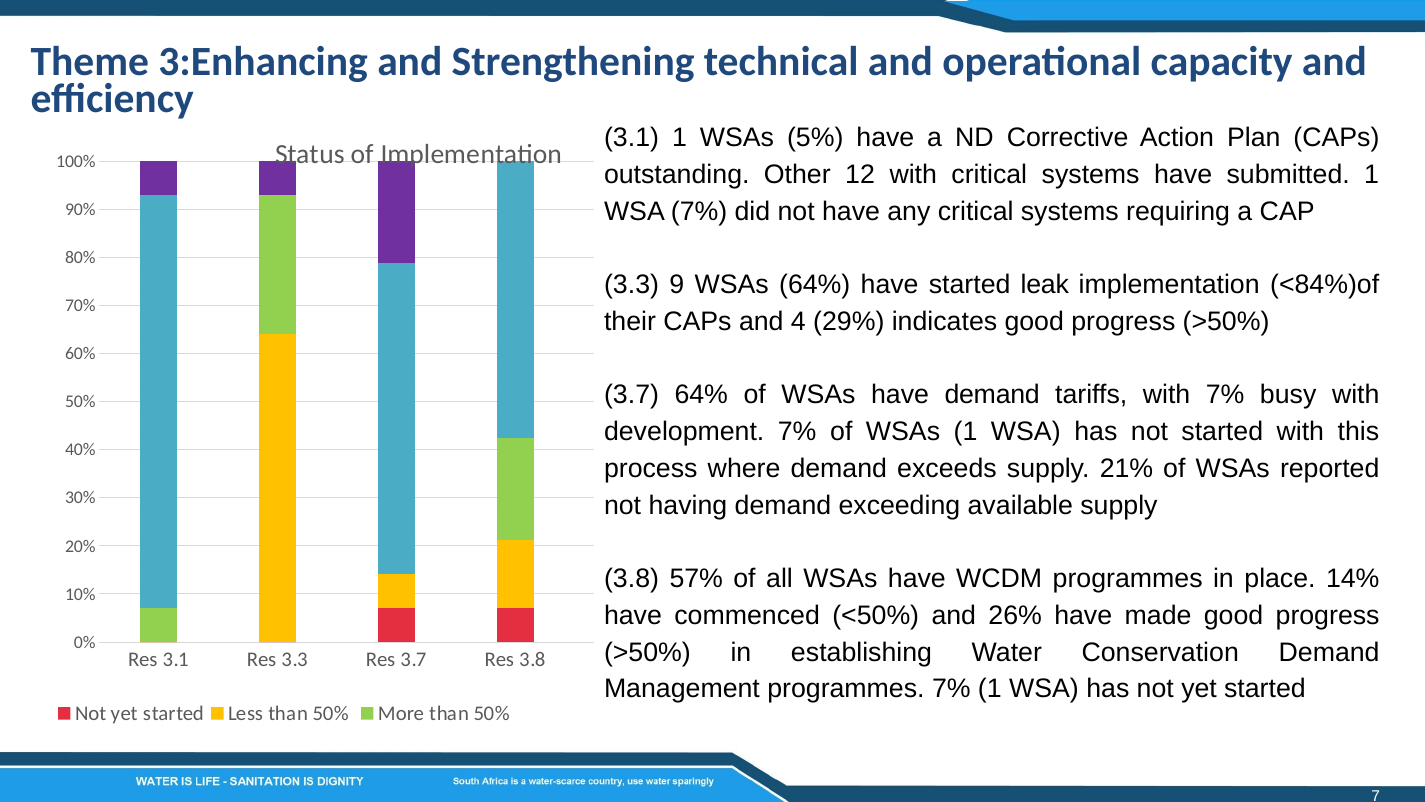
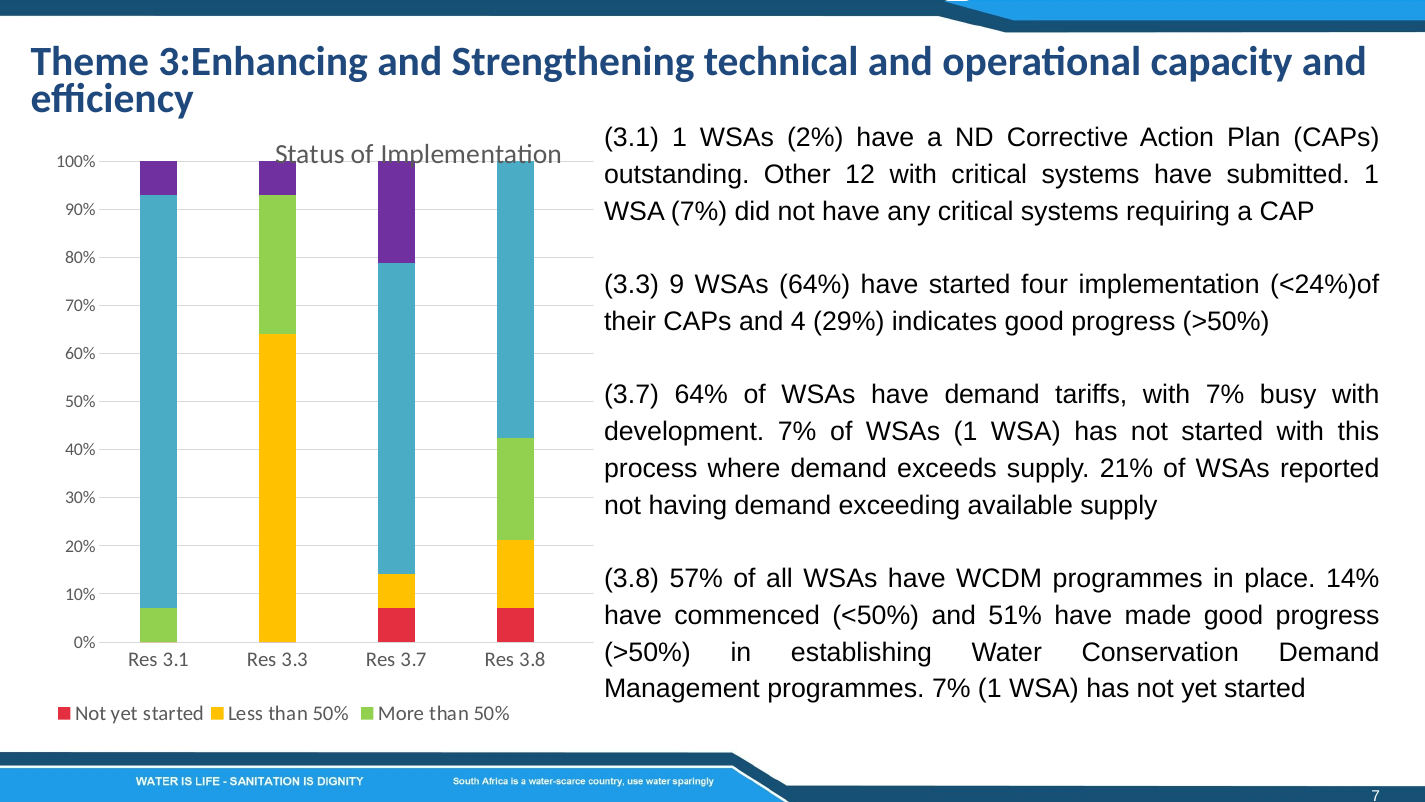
5%: 5% -> 2%
leak: leak -> four
<84%)of: <84%)of -> <24%)of
26%: 26% -> 51%
